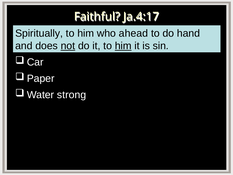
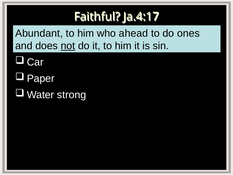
Spiritually: Spiritually -> Abundant
hand: hand -> ones
him at (123, 46) underline: present -> none
